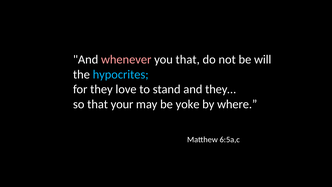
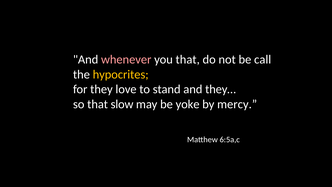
will: will -> call
hypocrites colour: light blue -> yellow
your: your -> slow
where: where -> mercy
